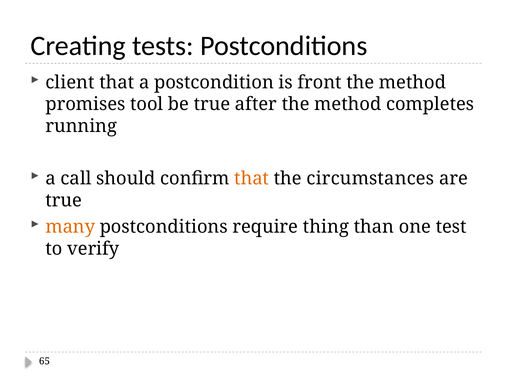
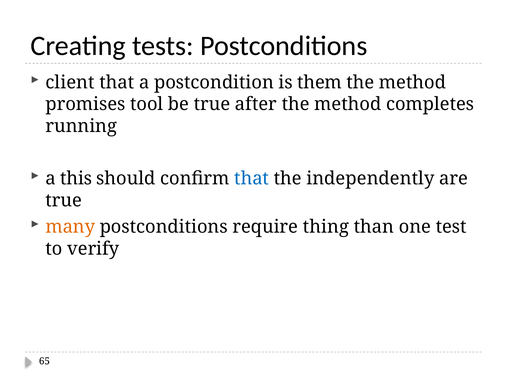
front: front -> them
call: call -> this
that at (252, 179) colour: orange -> blue
circumstances: circumstances -> independently
